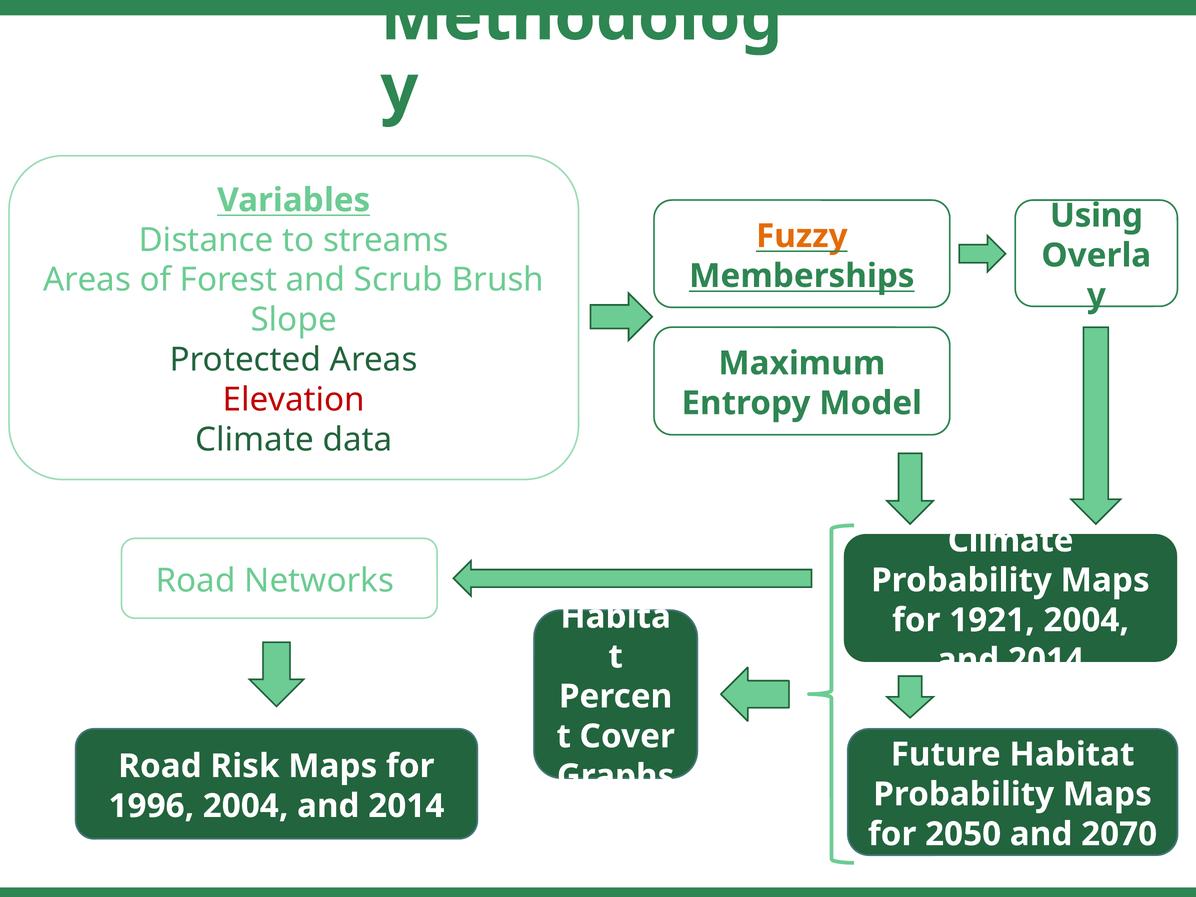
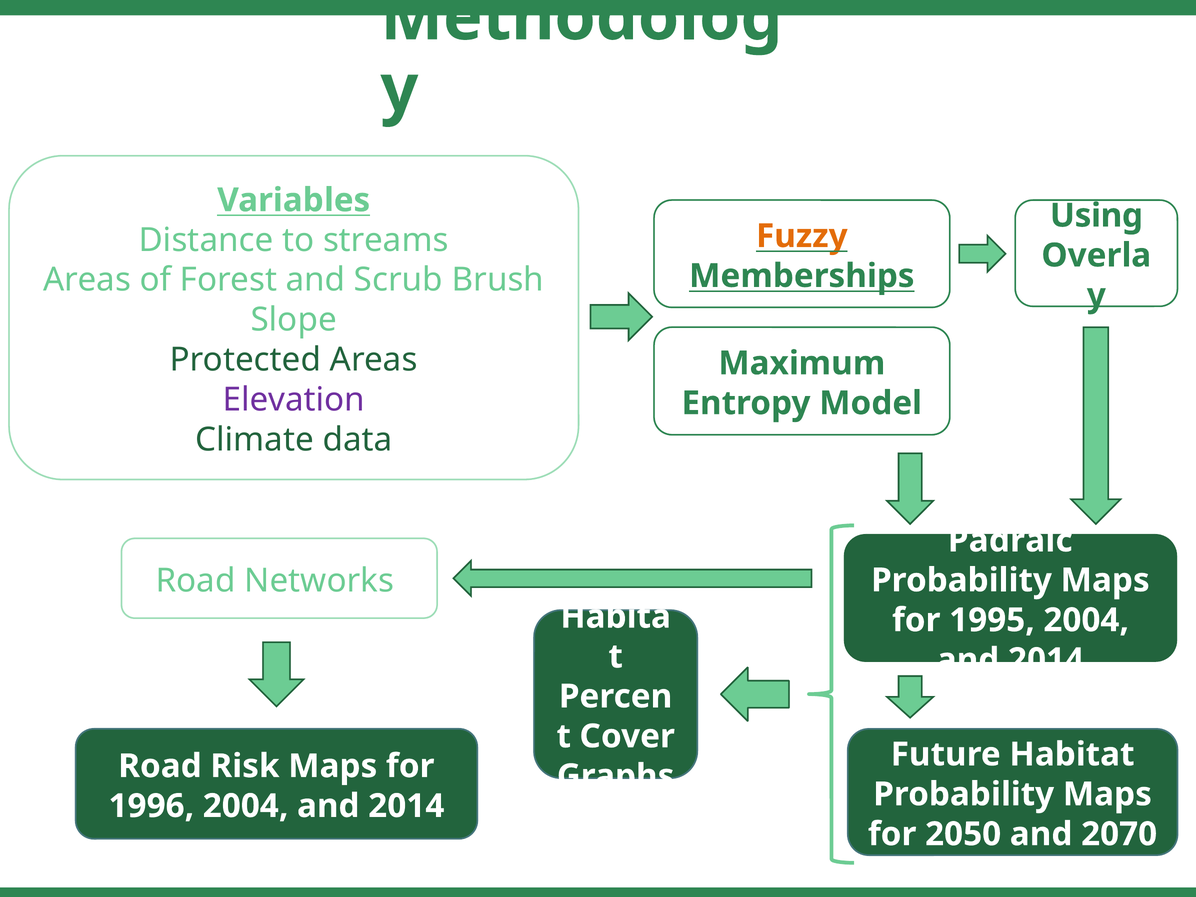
Elevation colour: red -> purple
Climate at (1011, 540): Climate -> Padraic
1921: 1921 -> 1995
